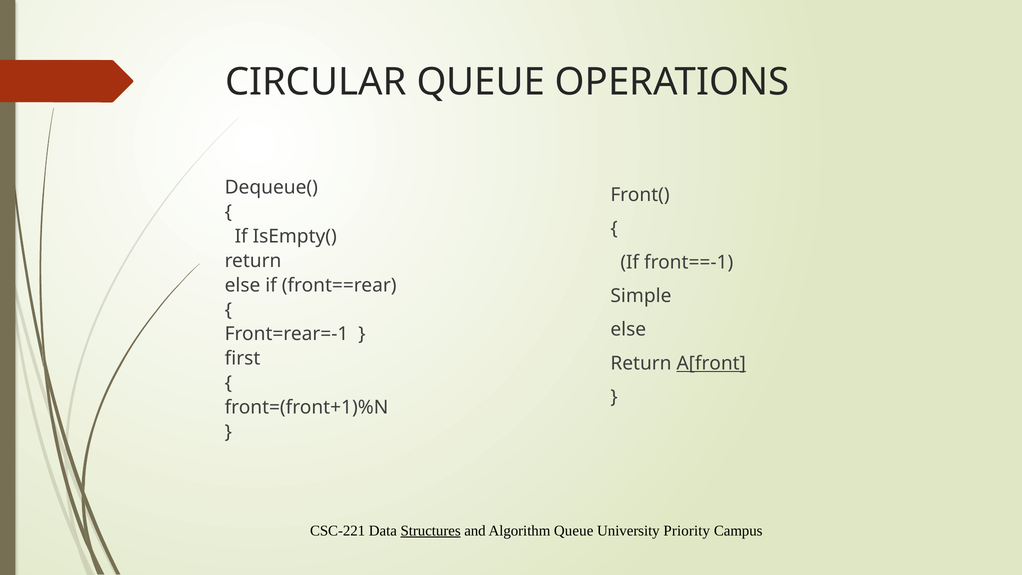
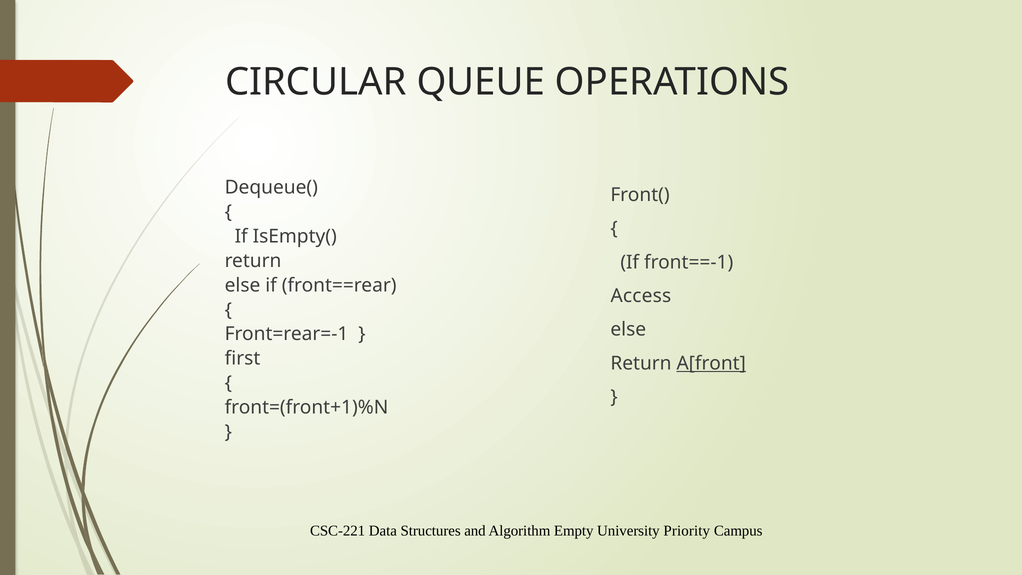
Simple: Simple -> Access
Structures underline: present -> none
Algorithm Queue: Queue -> Empty
